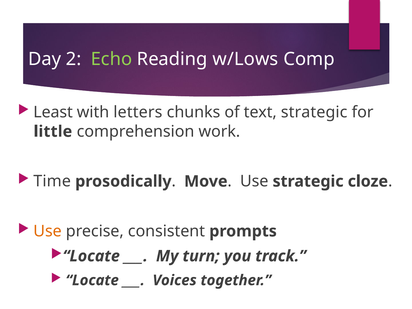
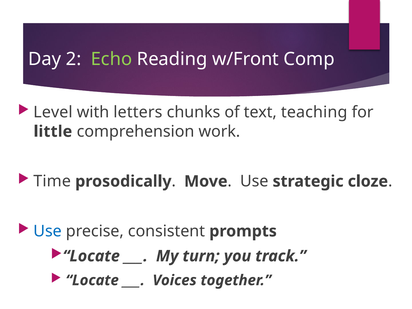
w/Lows: w/Lows -> w/Front
Least: Least -> Level
text strategic: strategic -> teaching
Use at (48, 231) colour: orange -> blue
